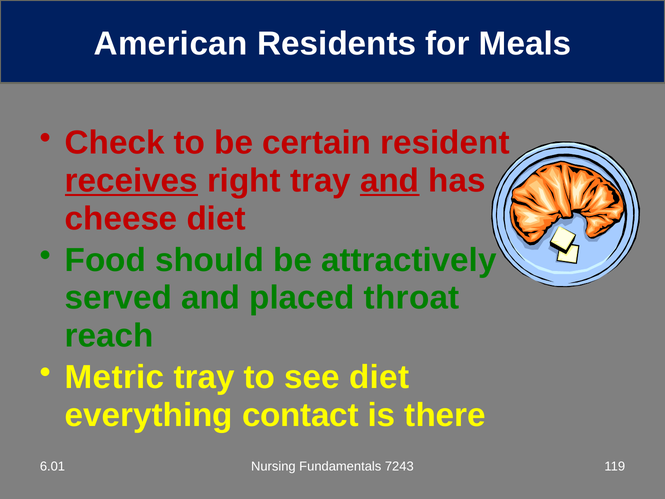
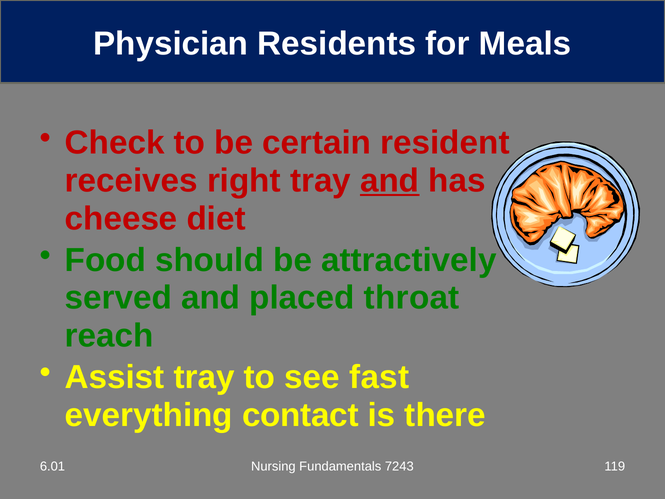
American: American -> Physician
receives underline: present -> none
Metric: Metric -> Assist
see diet: diet -> fast
